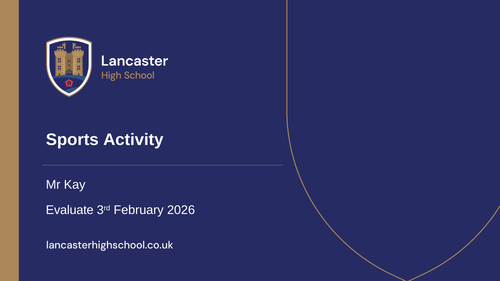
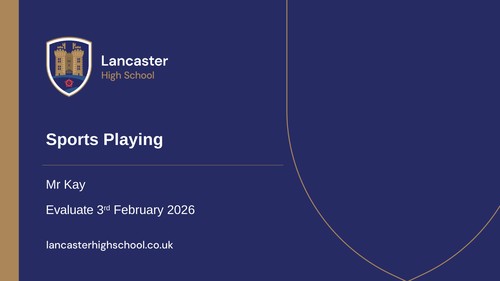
Activity: Activity -> Playing
